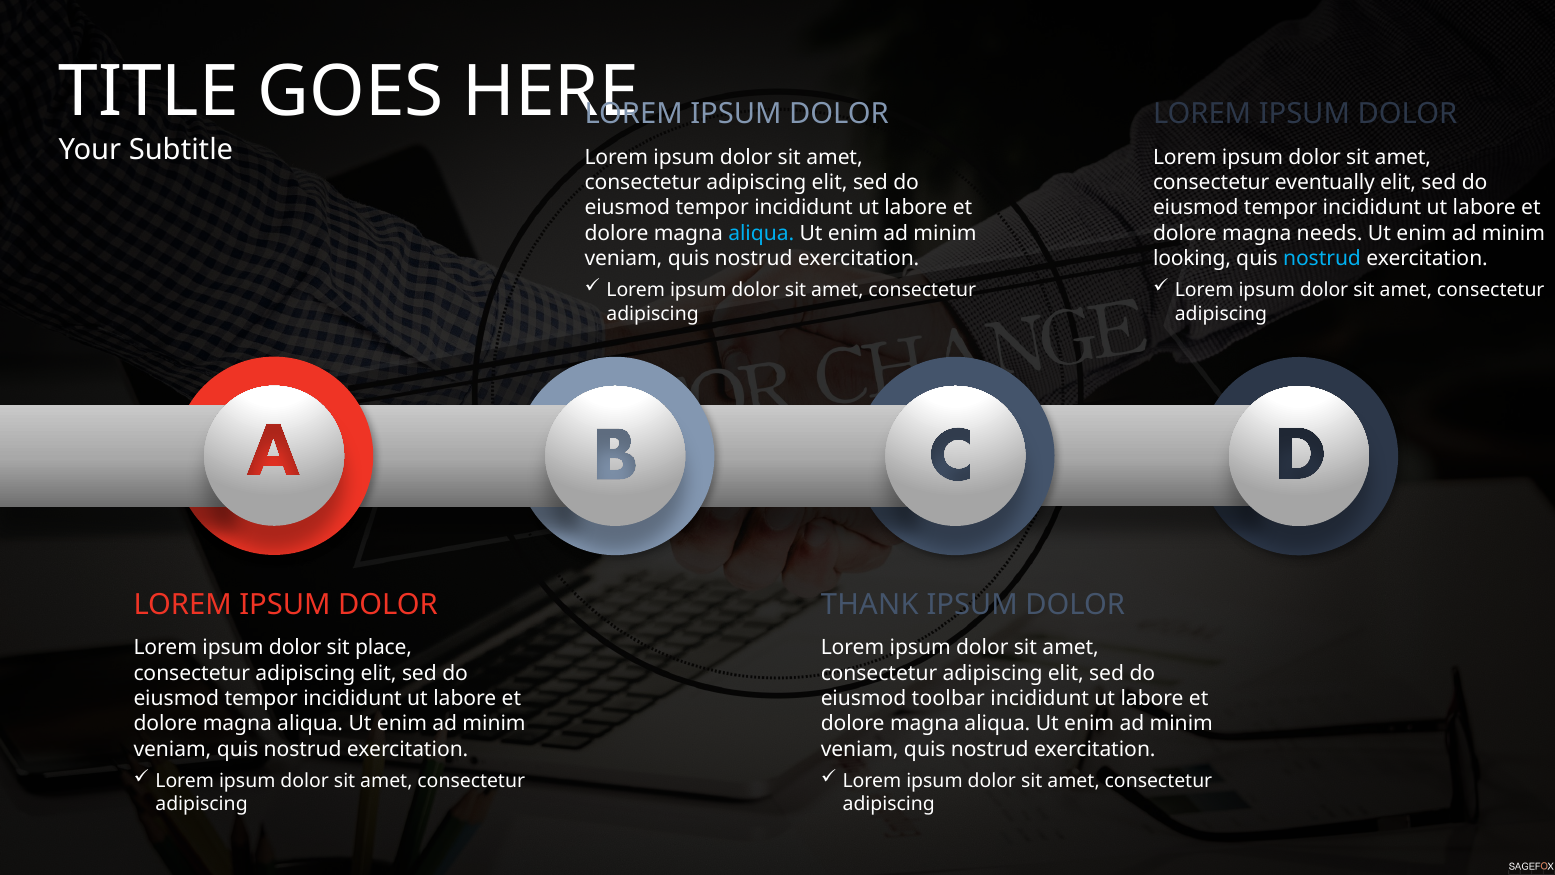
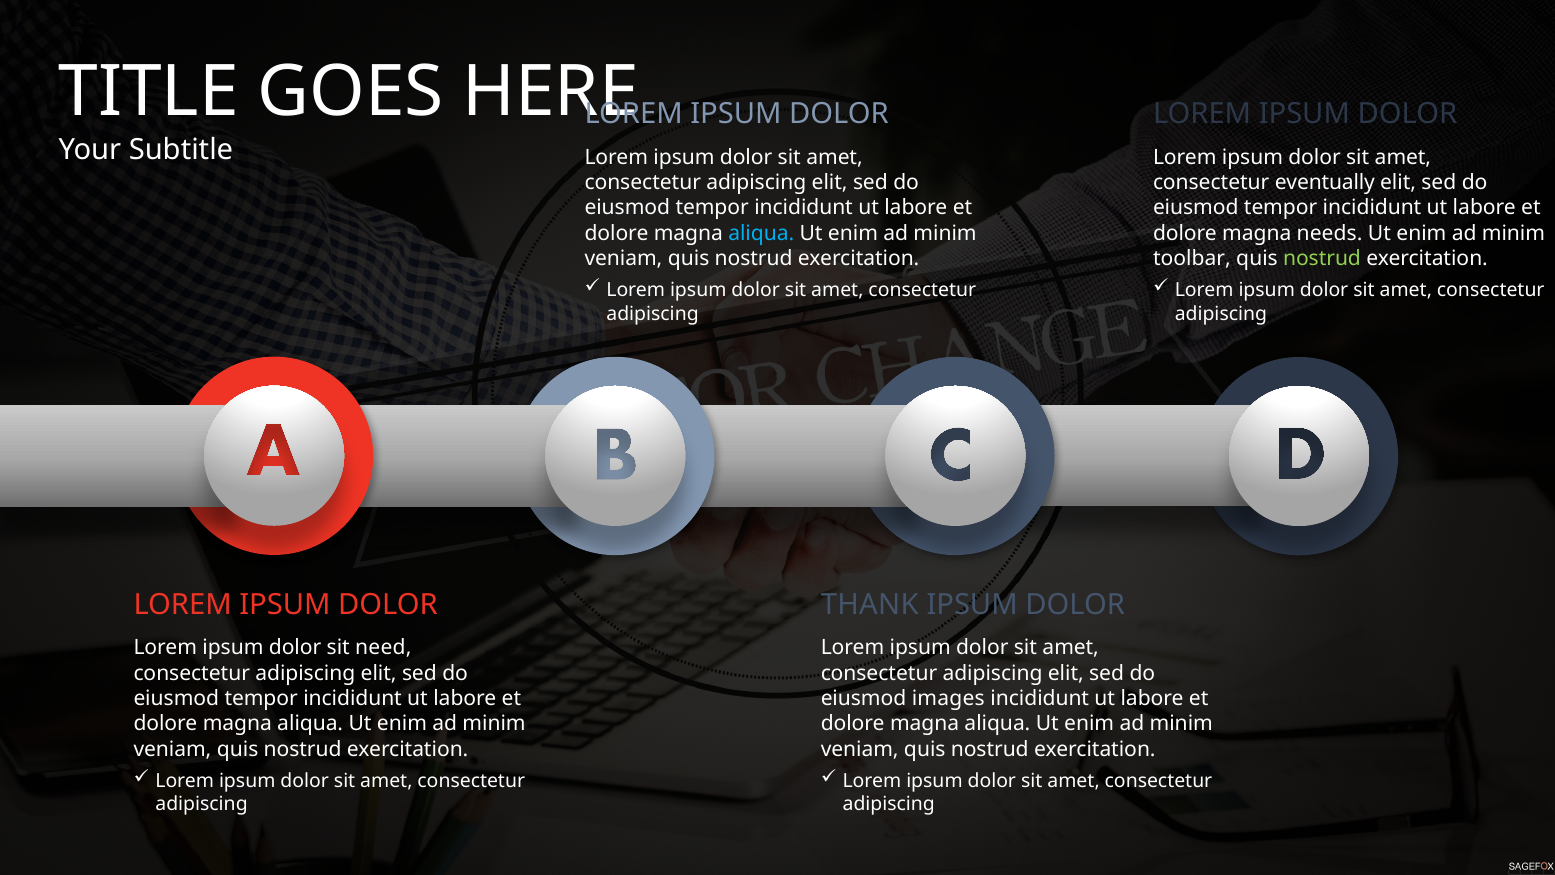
looking: looking -> toolbar
nostrud at (1322, 258) colour: light blue -> light green
place: place -> need
toolbar: toolbar -> images
